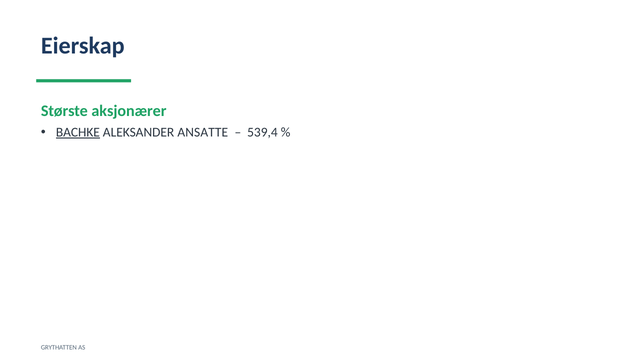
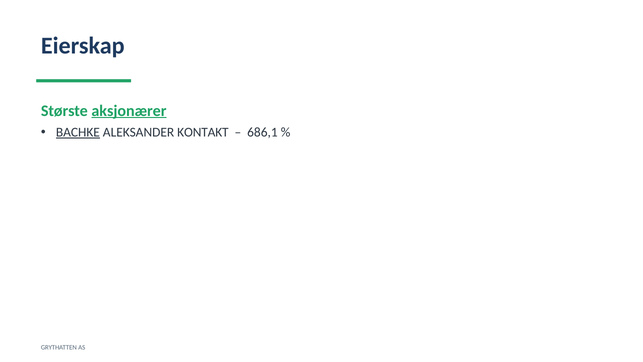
aksjonærer underline: none -> present
ANSATTE: ANSATTE -> KONTAKT
539,4: 539,4 -> 686,1
